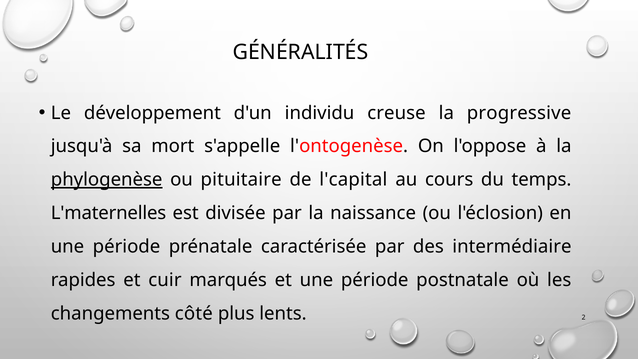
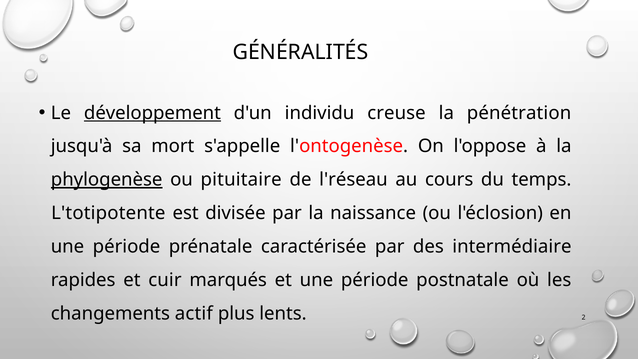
développement underline: none -> present
progressive: progressive -> pénétration
l'capital: l'capital -> l'réseau
L'maternelles: L'maternelles -> L'totipotente
côté: côté -> actif
